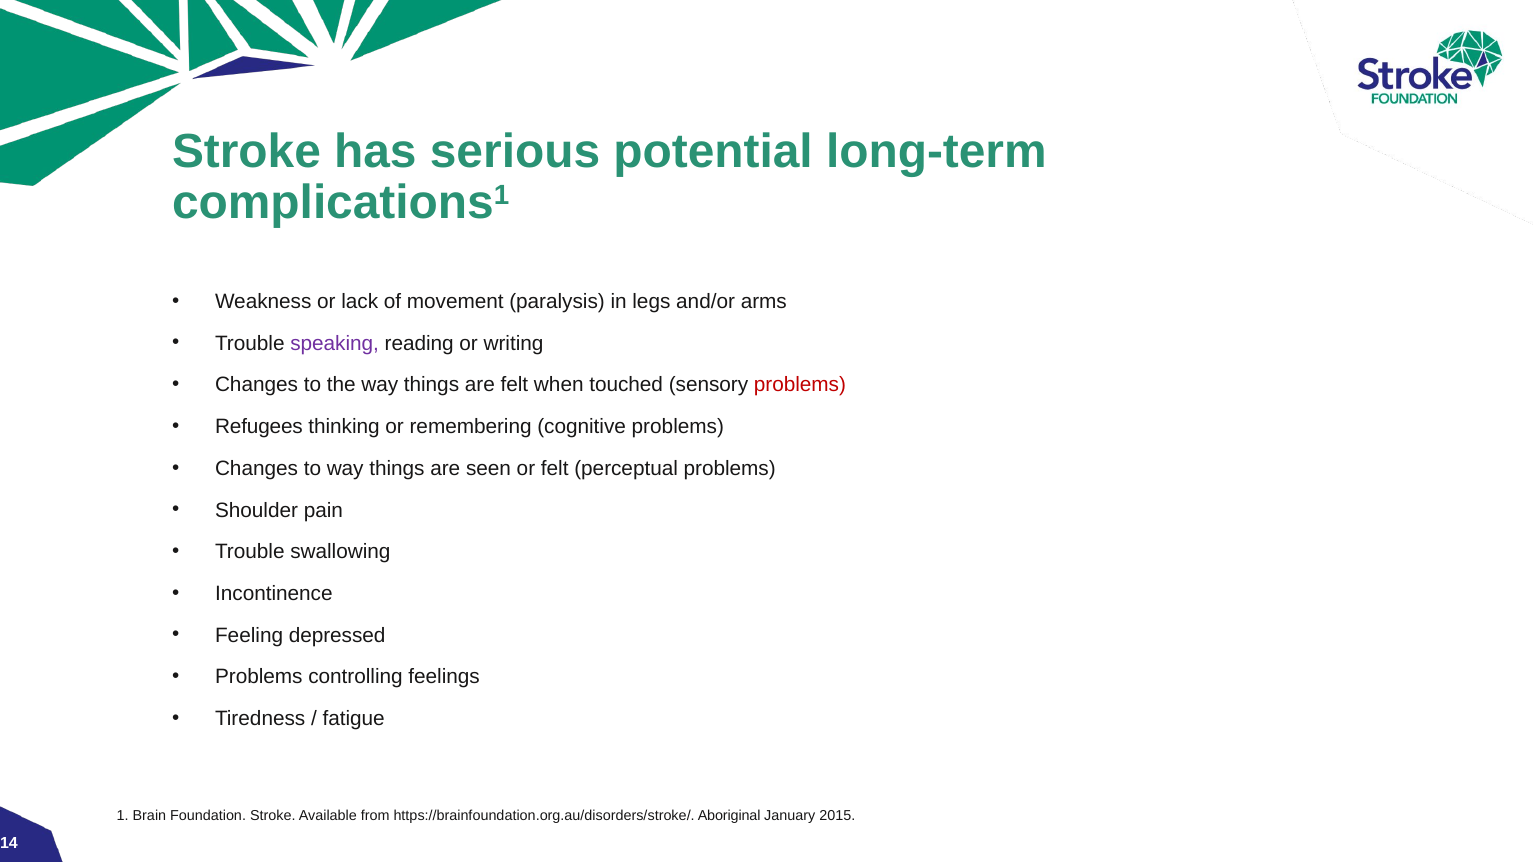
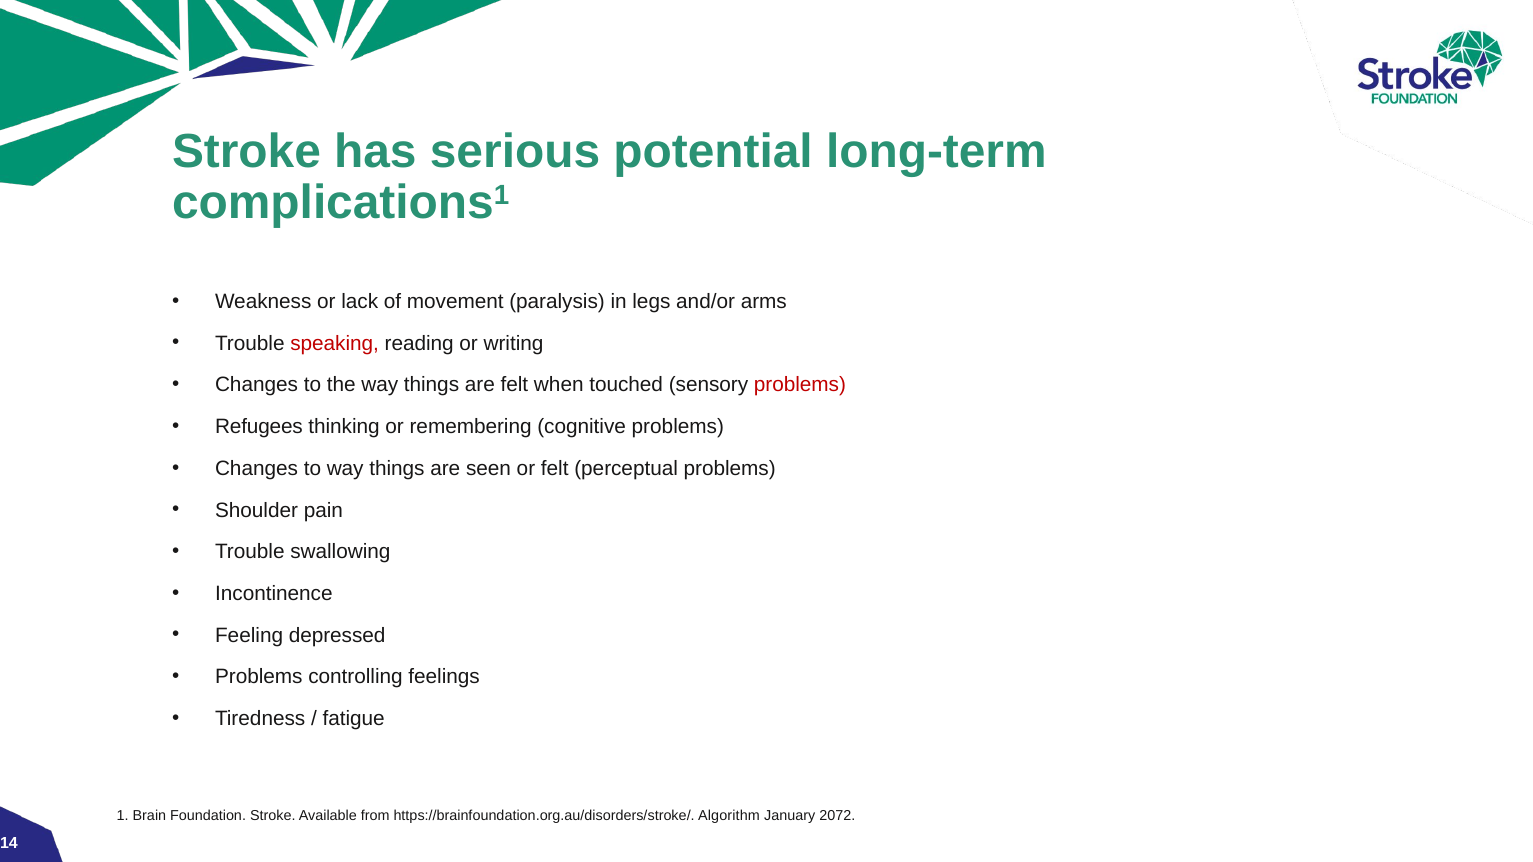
speaking colour: purple -> red
Aboriginal: Aboriginal -> Algorithm
2015: 2015 -> 2072
